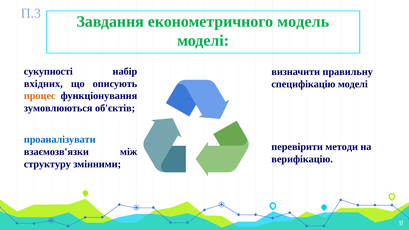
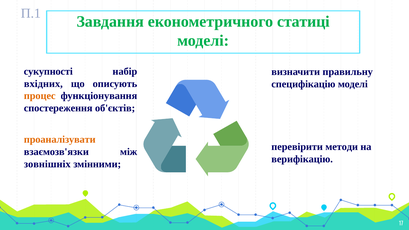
П.3: П.3 -> П.1
модель: модель -> статиці
зумовлюються: зумовлюються -> спостереження
проаналізувати colour: blue -> orange
структуру: структуру -> зовнішніх
